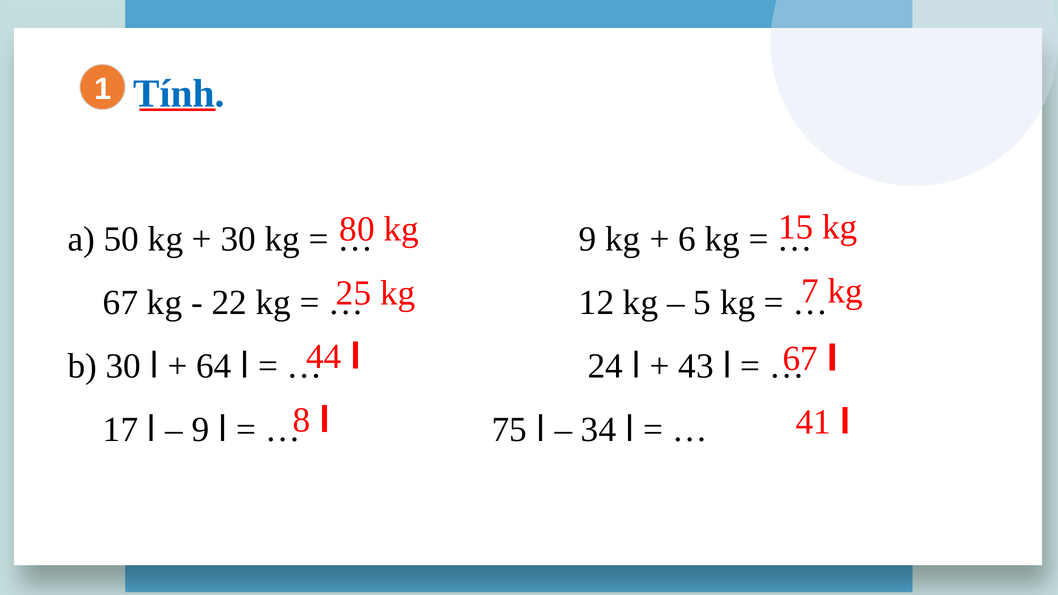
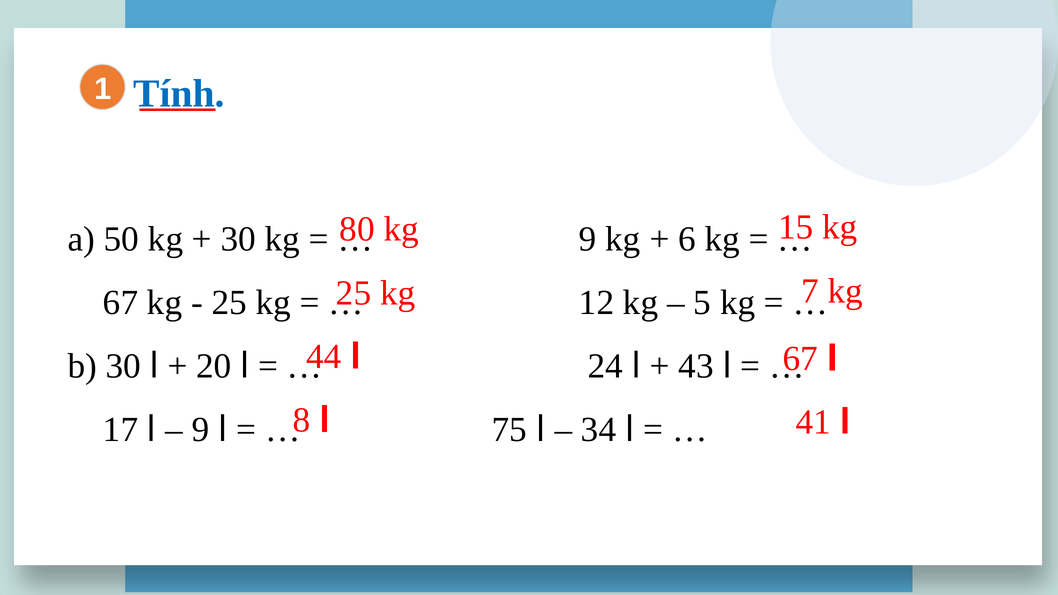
22 at (229, 303): 22 -> 25
64: 64 -> 20
